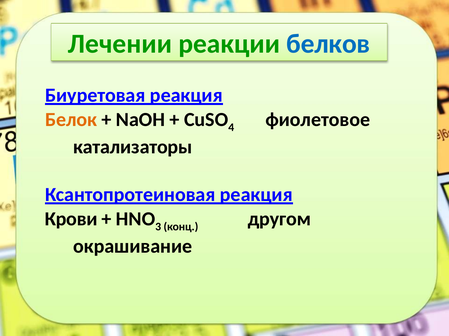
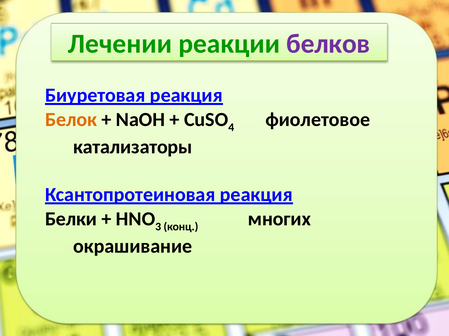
белков colour: blue -> purple
Крови: Крови -> Белки
другом: другом -> многих
